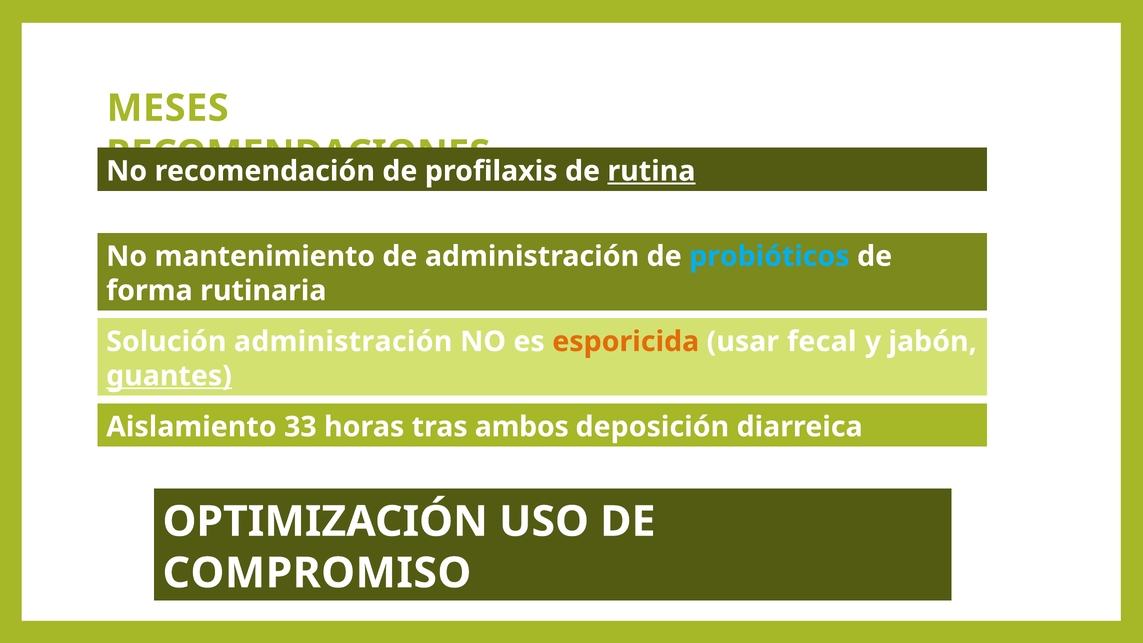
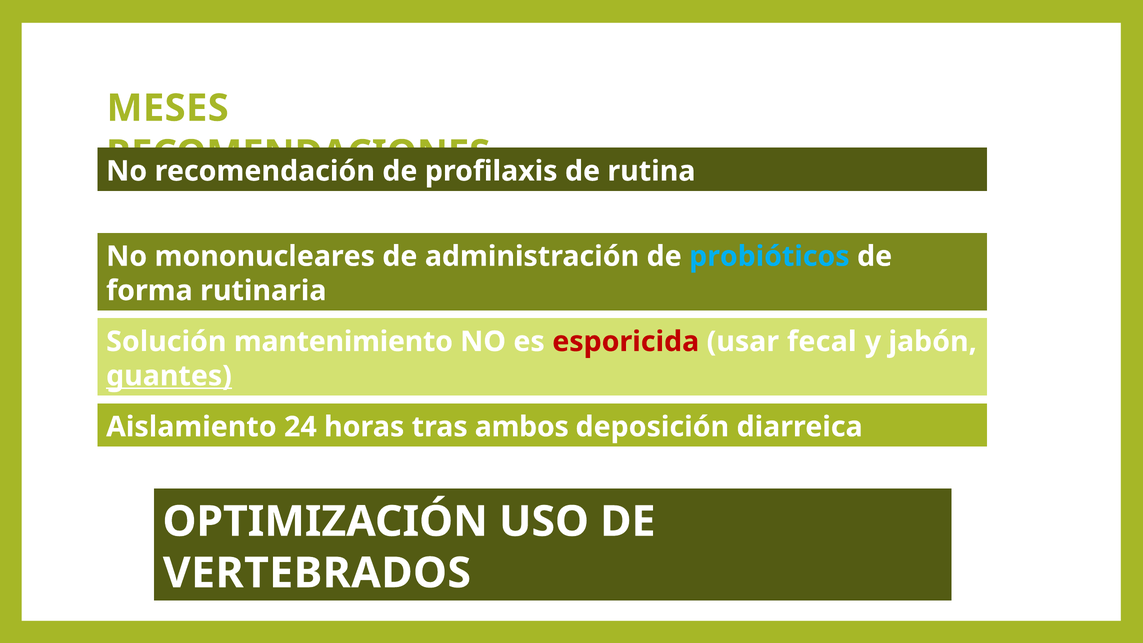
rutina underline: present -> none
mantenimiento: mantenimiento -> mononucleares
Solución administración: administración -> mantenimiento
esporicida colour: orange -> red
33: 33 -> 24
COMPROMISO: COMPROMISO -> VERTEBRADOS
